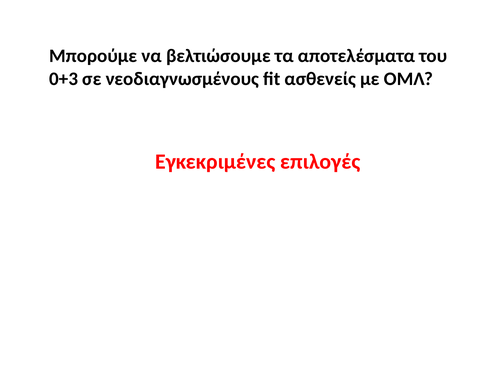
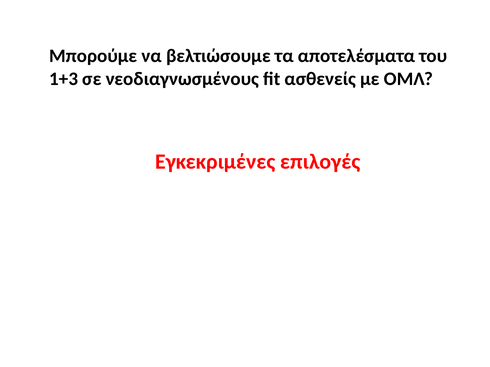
0+3: 0+3 -> 1+3
